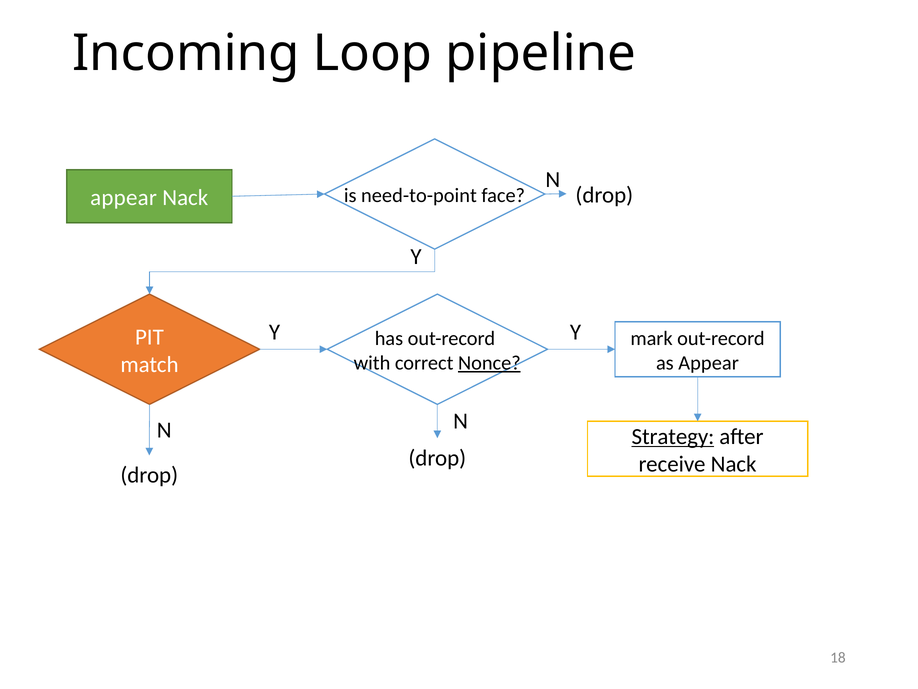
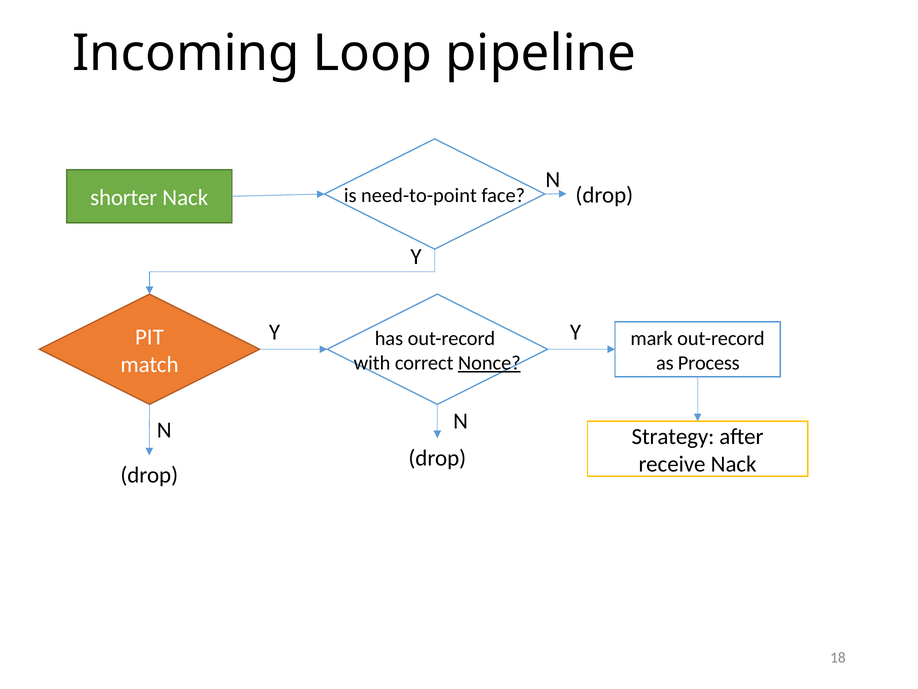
appear at (124, 198): appear -> shorter
as Appear: Appear -> Process
Strategy underline: present -> none
